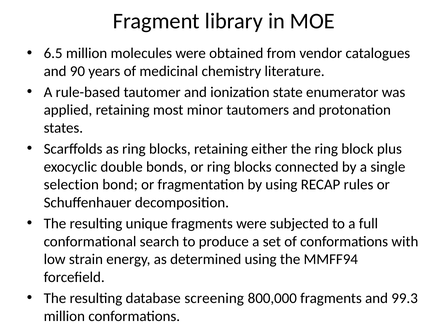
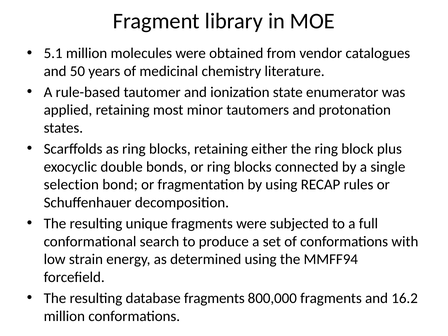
6.5: 6.5 -> 5.1
90: 90 -> 50
database screening: screening -> fragments
99.3: 99.3 -> 16.2
